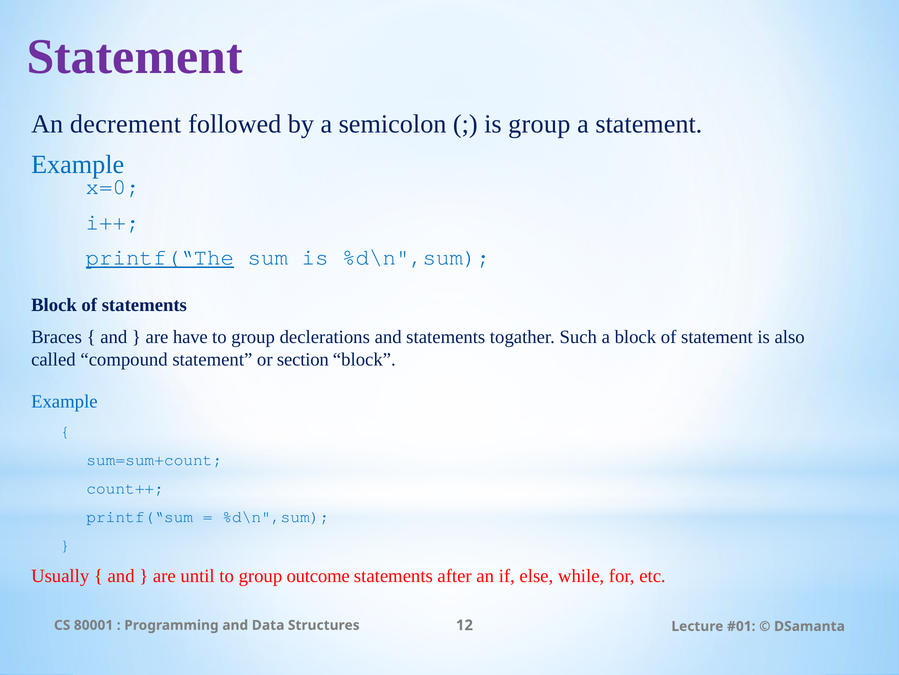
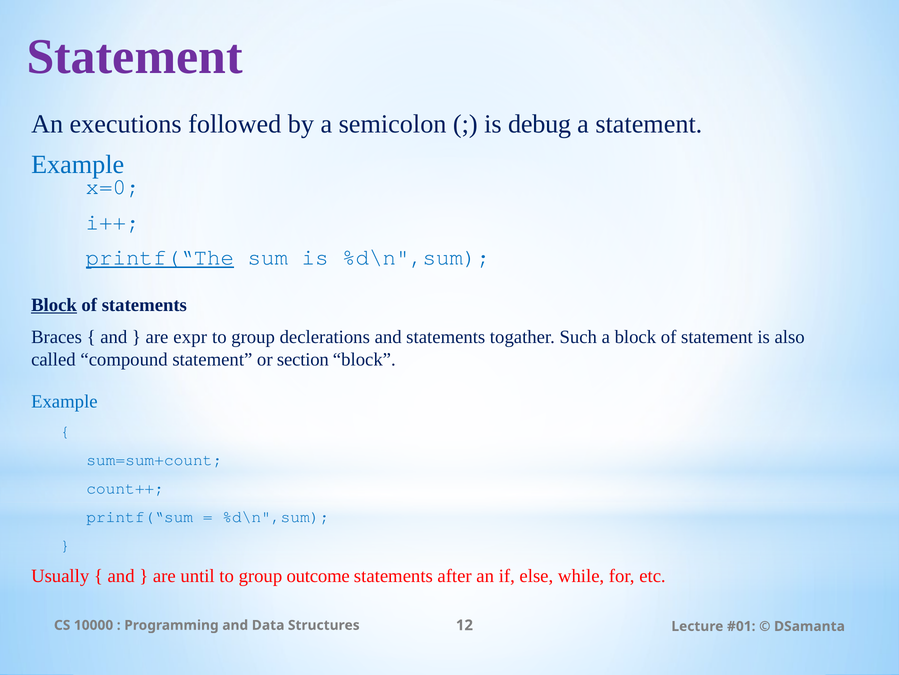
decrement: decrement -> executions
is group: group -> debug
Block at (54, 305) underline: none -> present
have: have -> expr
80001: 80001 -> 10000
